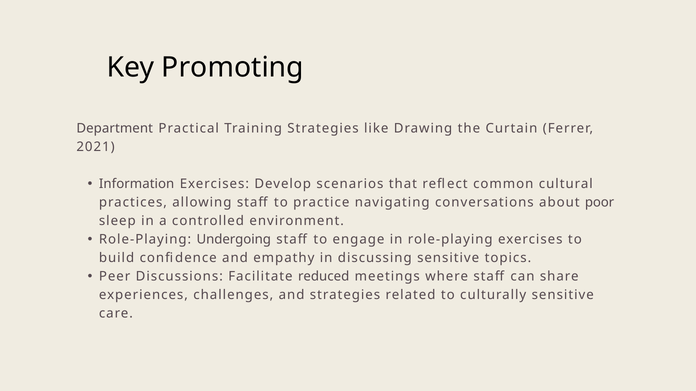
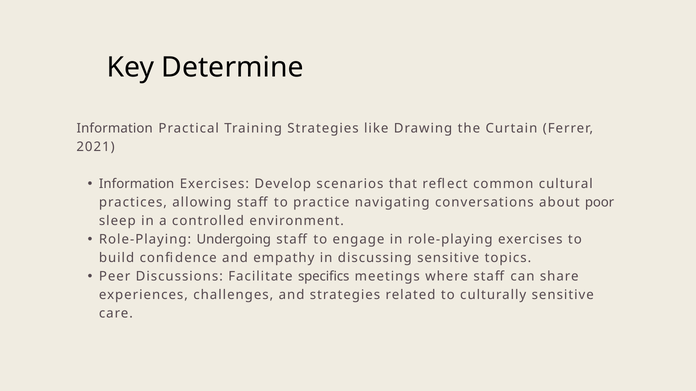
Promoting: Promoting -> Determine
Department at (115, 129): Department -> Information
reduced: reduced -> specifics
